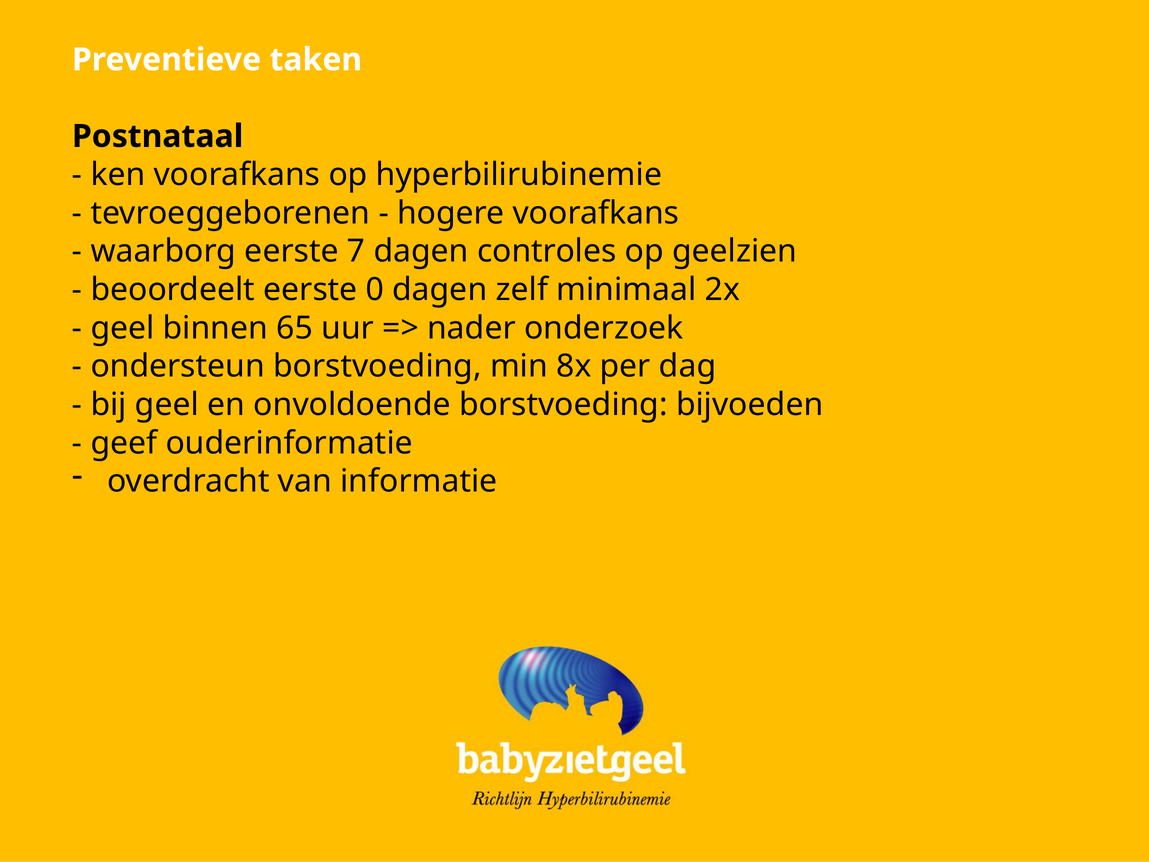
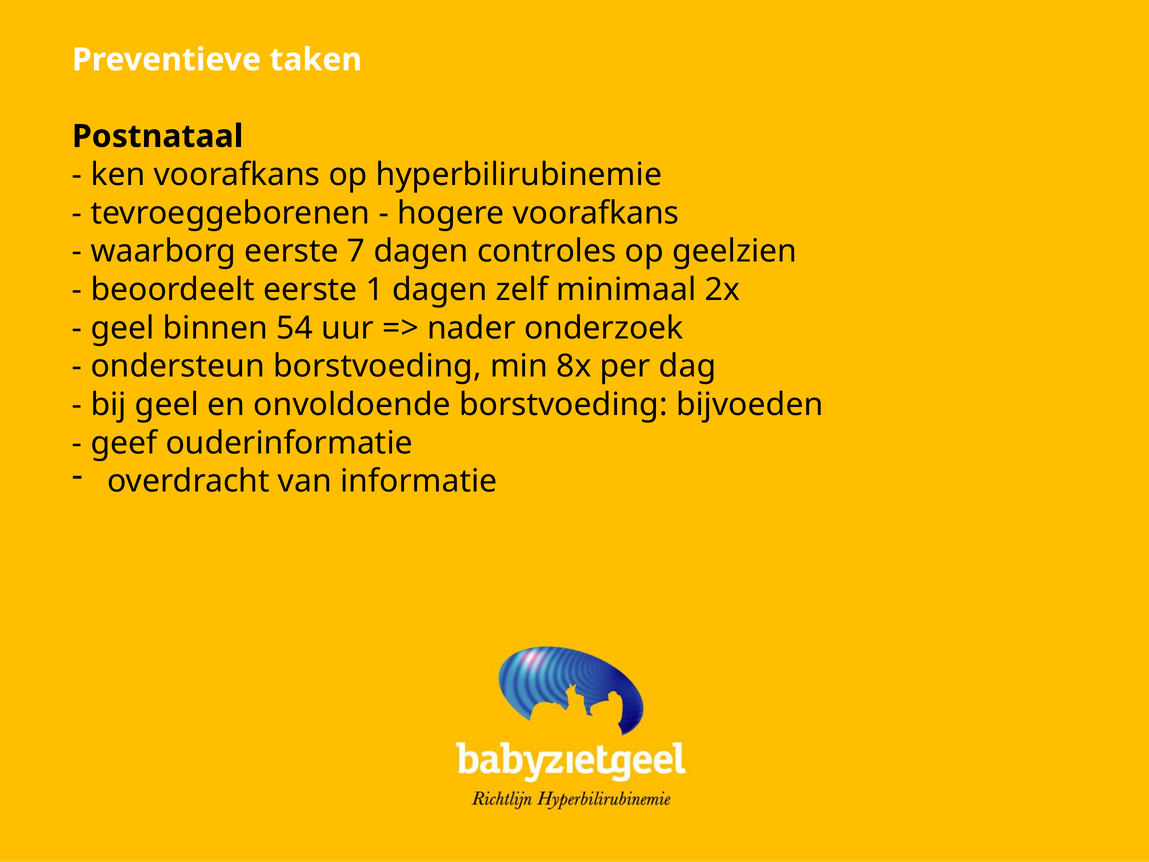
0: 0 -> 1
65: 65 -> 54
